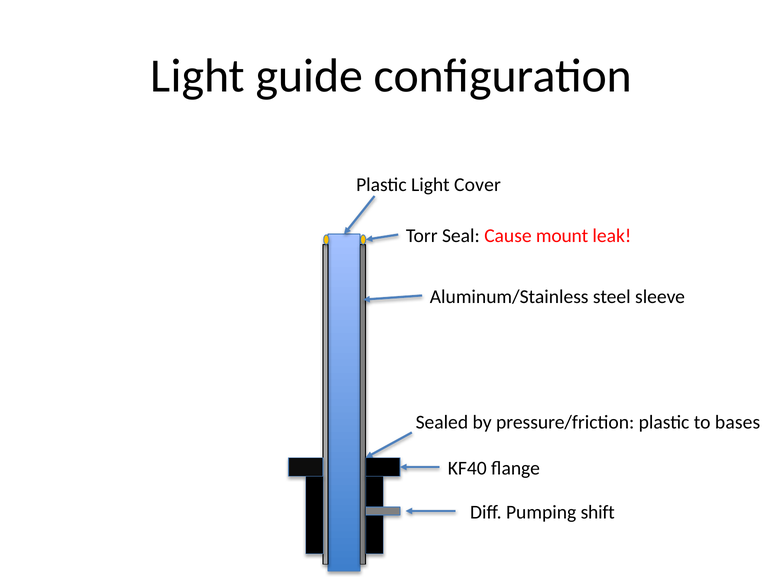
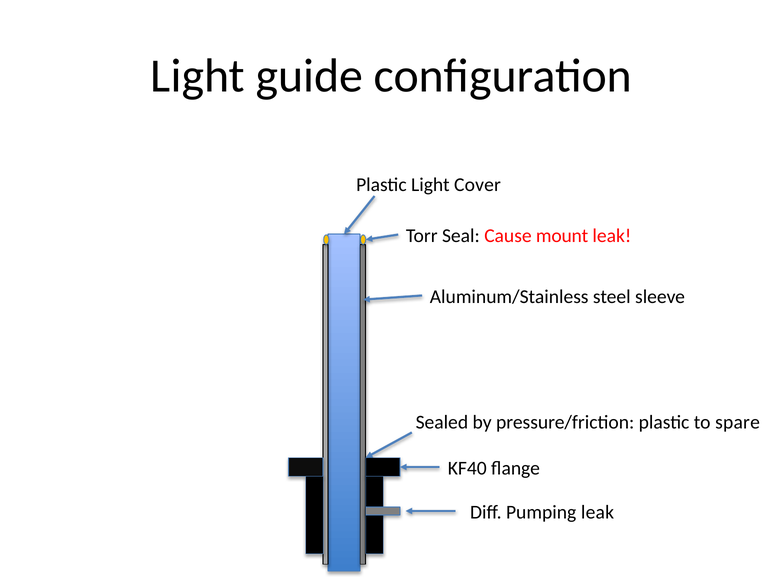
bases: bases -> spare
Pumping shift: shift -> leak
